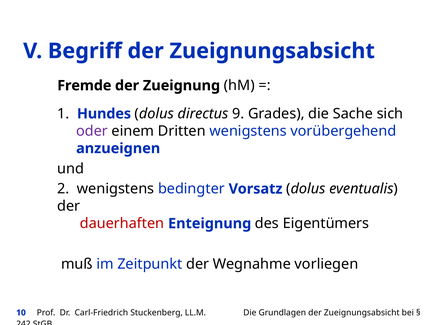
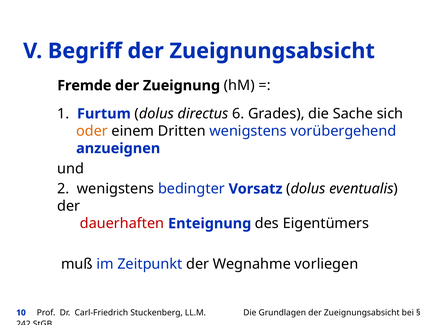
Hundes: Hundes -> Furtum
9: 9 -> 6
oder colour: purple -> orange
